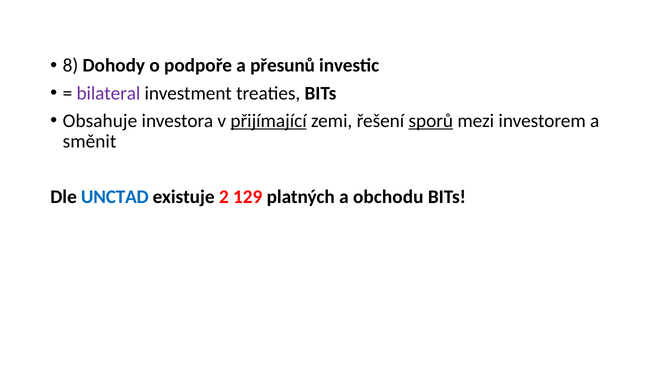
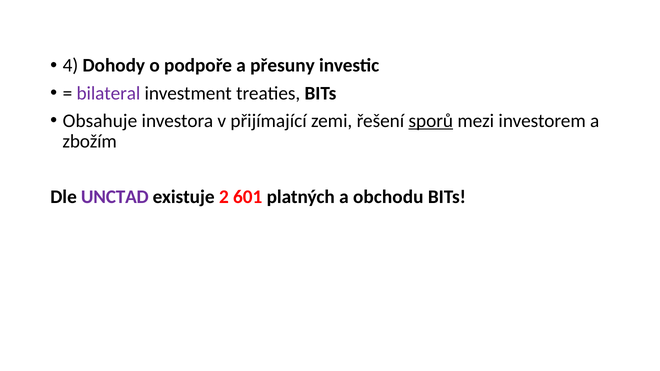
8: 8 -> 4
přesunů: přesunů -> přesuny
přijímající underline: present -> none
směnit: směnit -> zbožím
UNCTAD colour: blue -> purple
129: 129 -> 601
